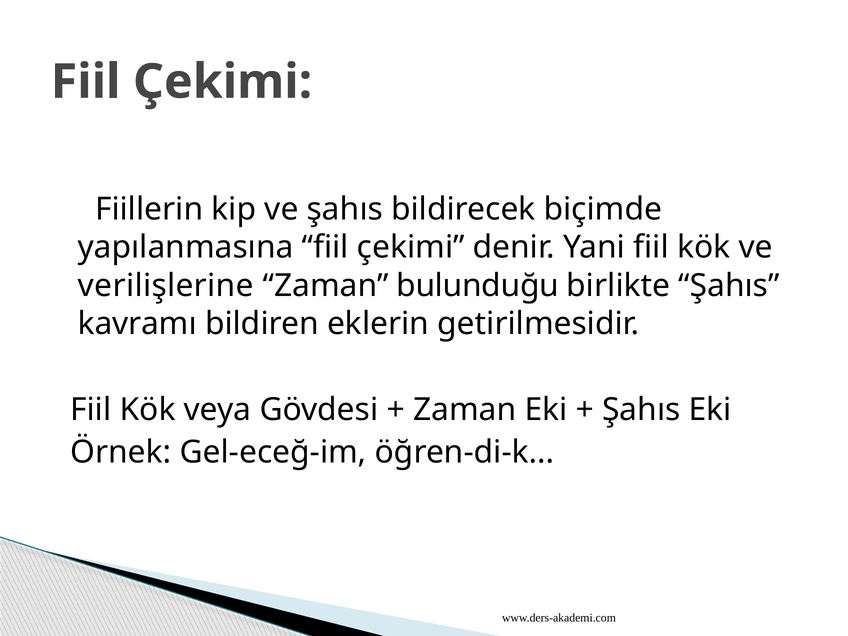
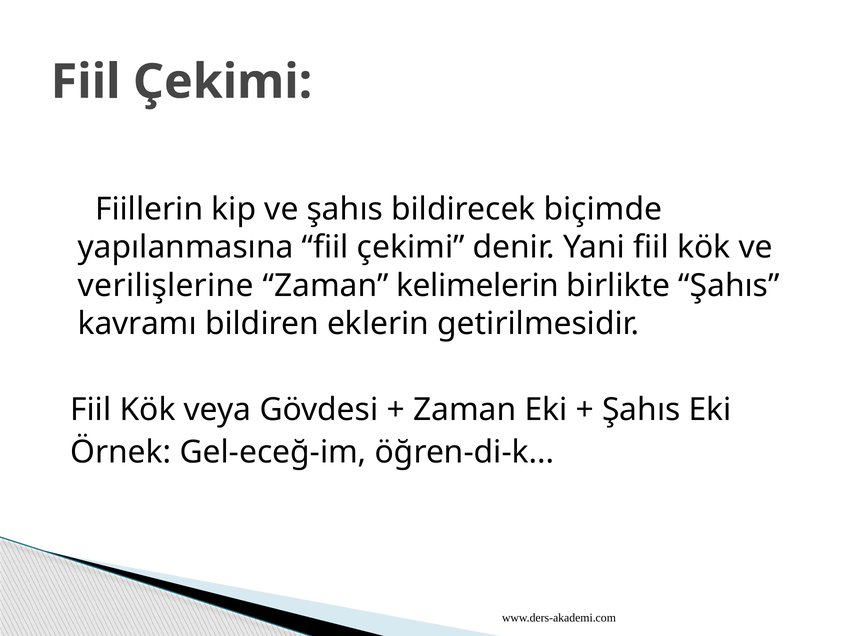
bulunduğu: bulunduğu -> kelimelerin
